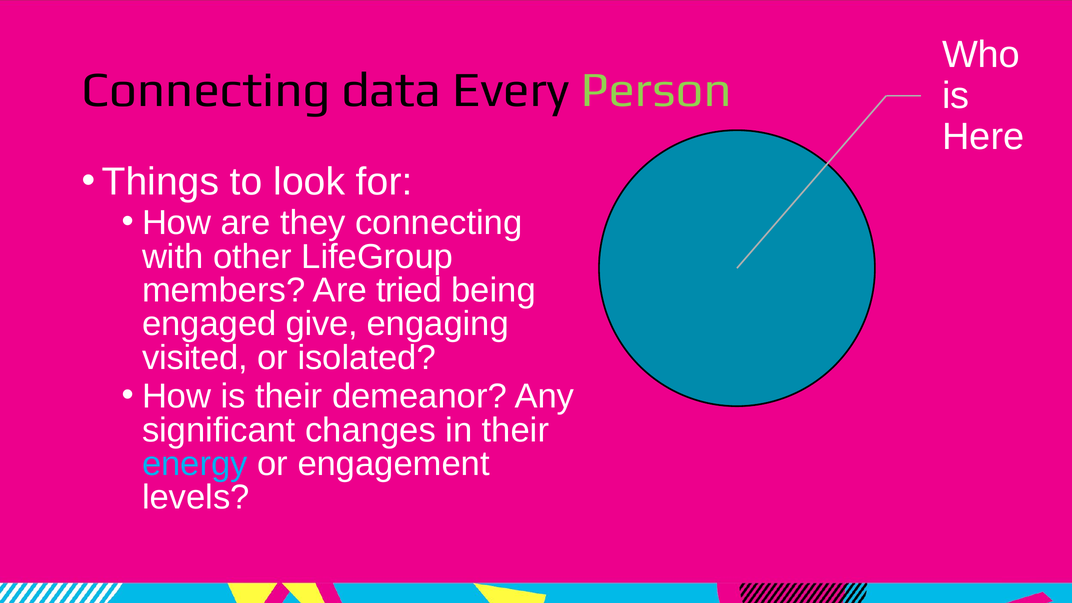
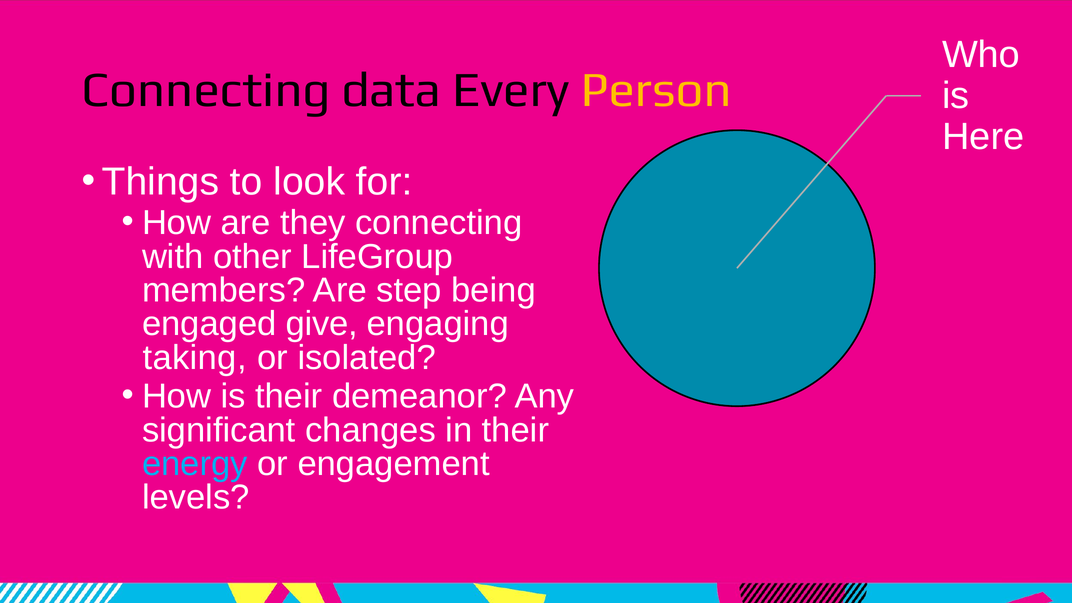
Person colour: light green -> yellow
tried: tried -> step
visited: visited -> taking
